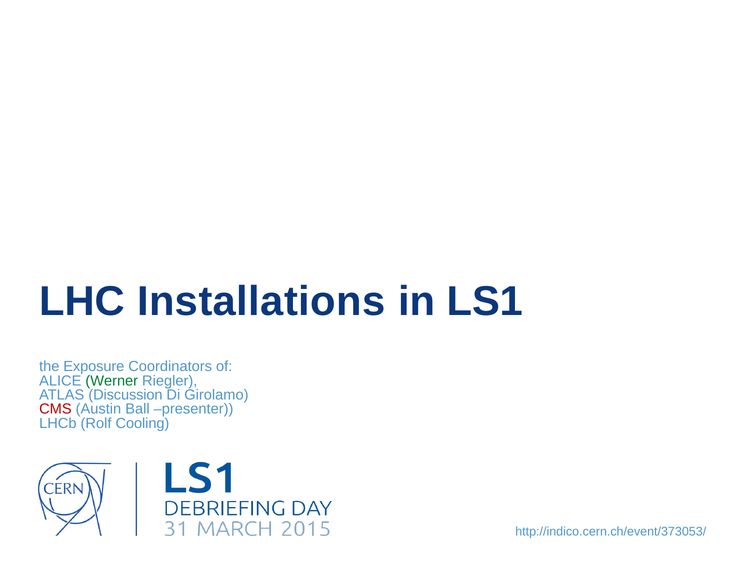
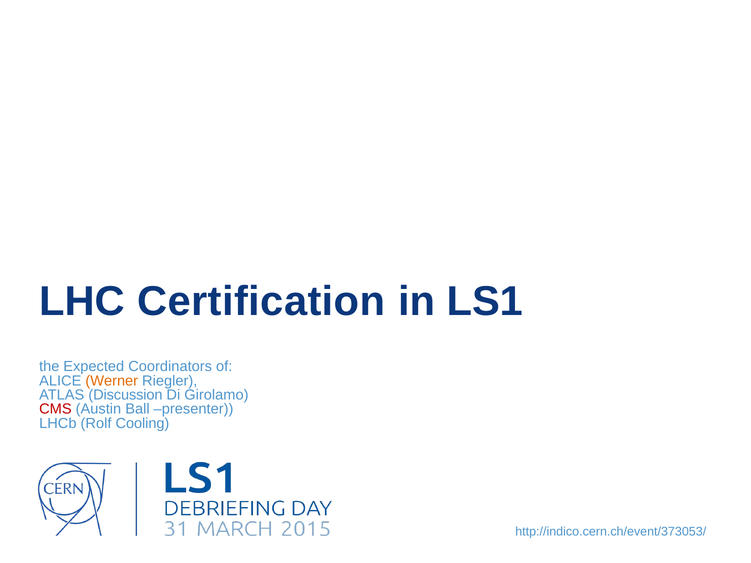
Installations: Installations -> Certification
Exposure: Exposure -> Expected
Werner colour: green -> orange
